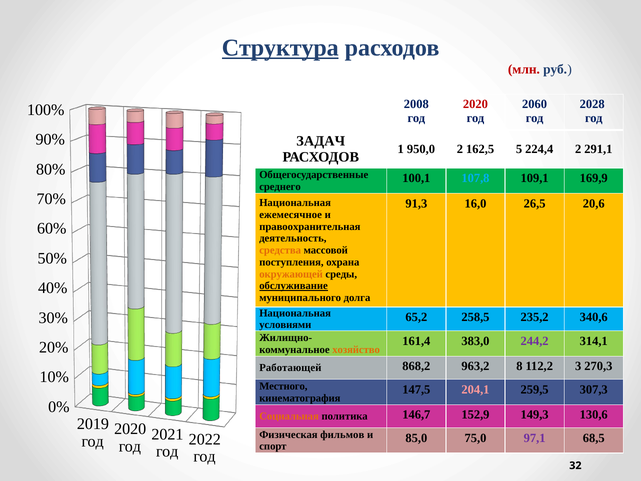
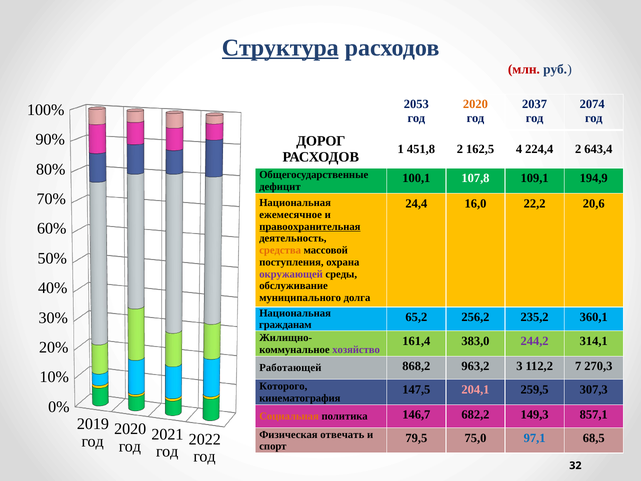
2008: 2008 -> 2053
2020 at (475, 104) colour: red -> orange
2060: 2060 -> 2037
2028: 2028 -> 2074
ЗАДАЧ: ЗАДАЧ -> ДОРОГ
950,0: 950,0 -> 451,8
5: 5 -> 4
291,1: 291,1 -> 643,4
107,8 colour: light blue -> white
169,9: 169,9 -> 194,9
среднего: среднего -> дефицит
91,3: 91,3 -> 24,4
26,5: 26,5 -> 22,2
правоохранительная underline: none -> present
окружающей colour: orange -> purple
обслуживание underline: present -> none
258,5: 258,5 -> 256,2
340,6: 340,6 -> 360,1
условиями: условиями -> гражданам
хозяйство colour: orange -> purple
8: 8 -> 3
3: 3 -> 7
Местного: Местного -> Которого
152,9: 152,9 -> 682,2
130,6: 130,6 -> 857,1
фильмов: фильмов -> отвечать
85,0: 85,0 -> 79,5
97,1 colour: purple -> blue
